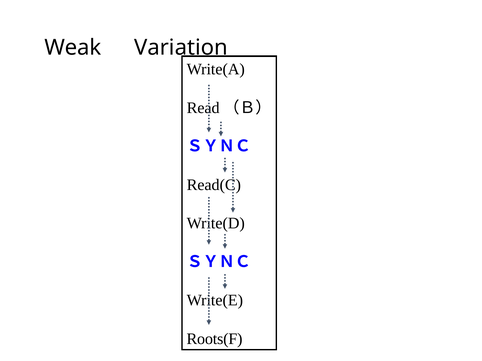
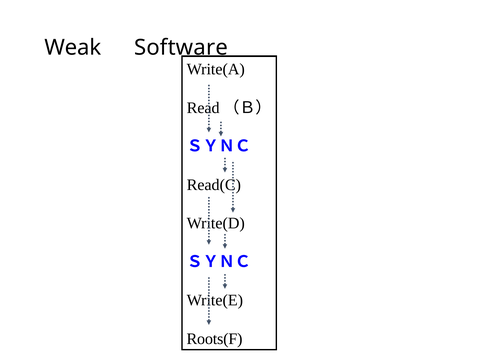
Variation: Variation -> Software
